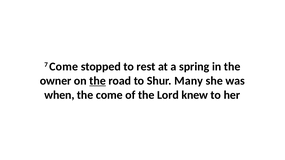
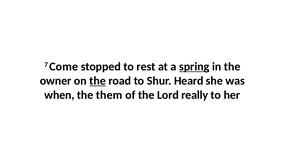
spring underline: none -> present
Many: Many -> Heard
the come: come -> them
knew: knew -> really
